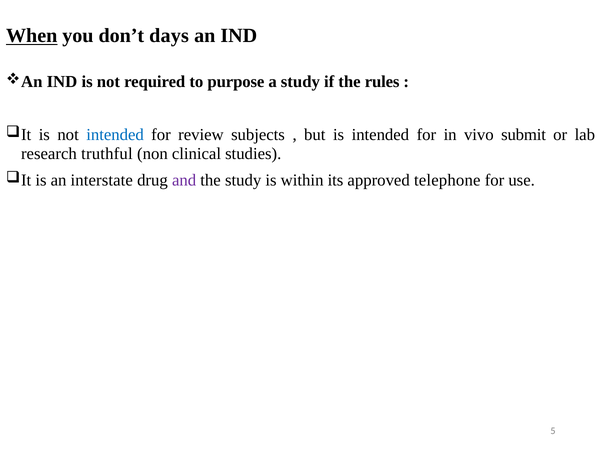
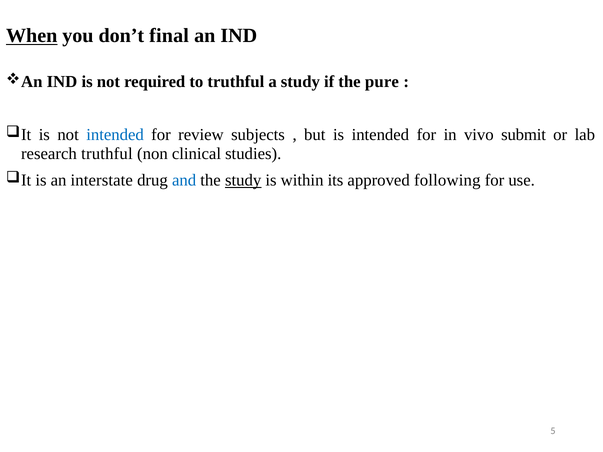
days: days -> final
to purpose: purpose -> truthful
rules: rules -> pure
and colour: purple -> blue
study at (243, 180) underline: none -> present
telephone: telephone -> following
